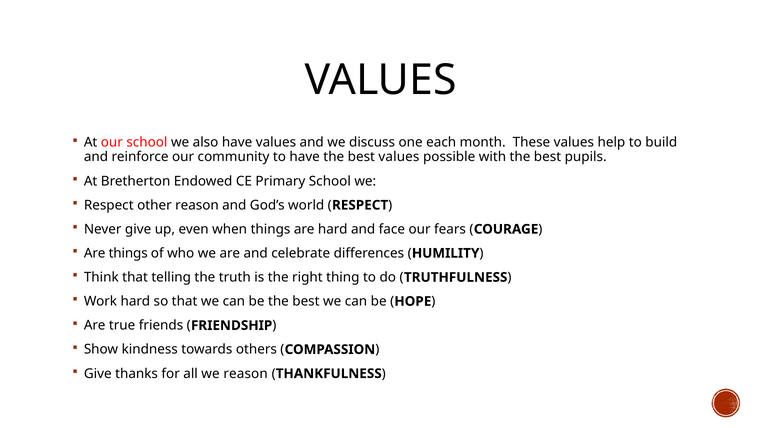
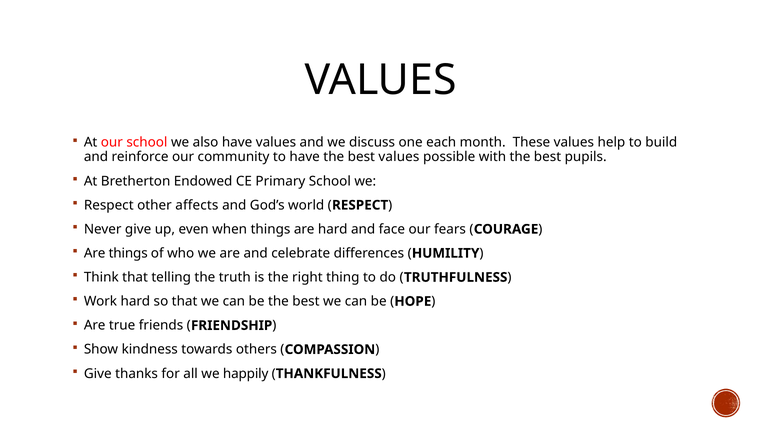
other reason: reason -> affects
we reason: reason -> happily
